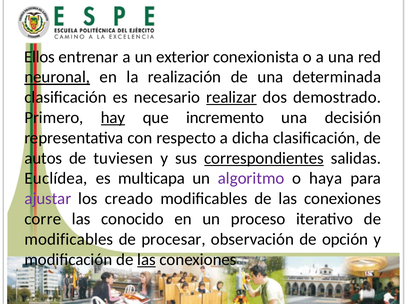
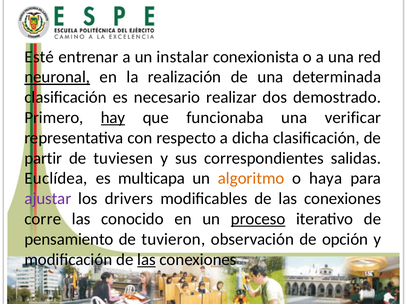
Ellos: Ellos -> Esté
exterior: exterior -> instalar
realizar underline: present -> none
incremento: incremento -> funcionaba
decisión: decisión -> verificar
autos: autos -> partir
correspondientes underline: present -> none
algoritmo colour: purple -> orange
creado: creado -> drivers
proceso underline: none -> present
modificables at (69, 240): modificables -> pensamiento
procesar: procesar -> tuvieron
